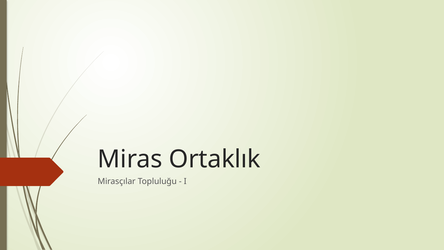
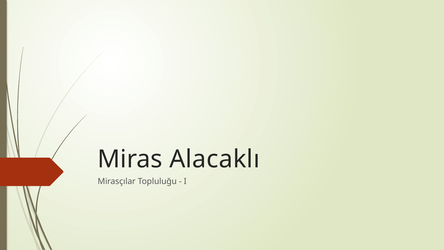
Ortaklık: Ortaklık -> Alacaklı
